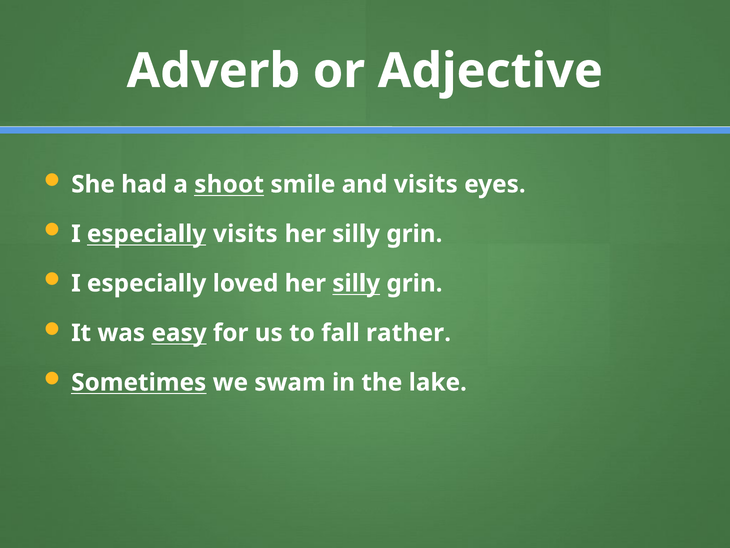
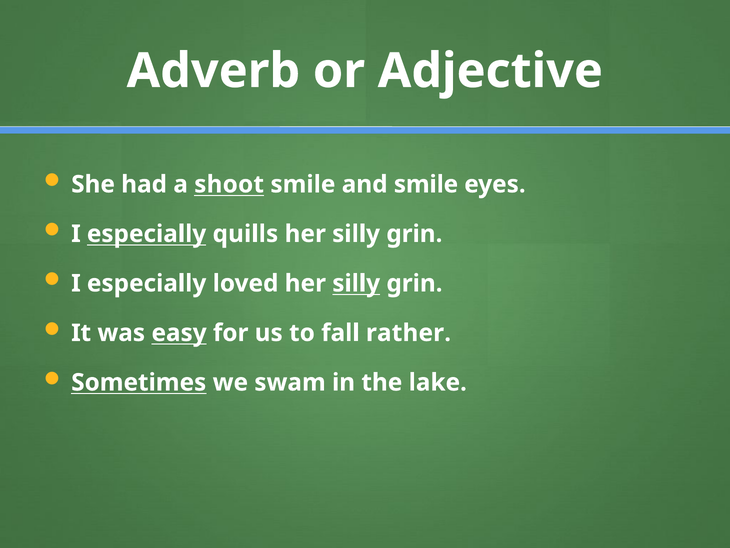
and visits: visits -> smile
especially visits: visits -> quills
